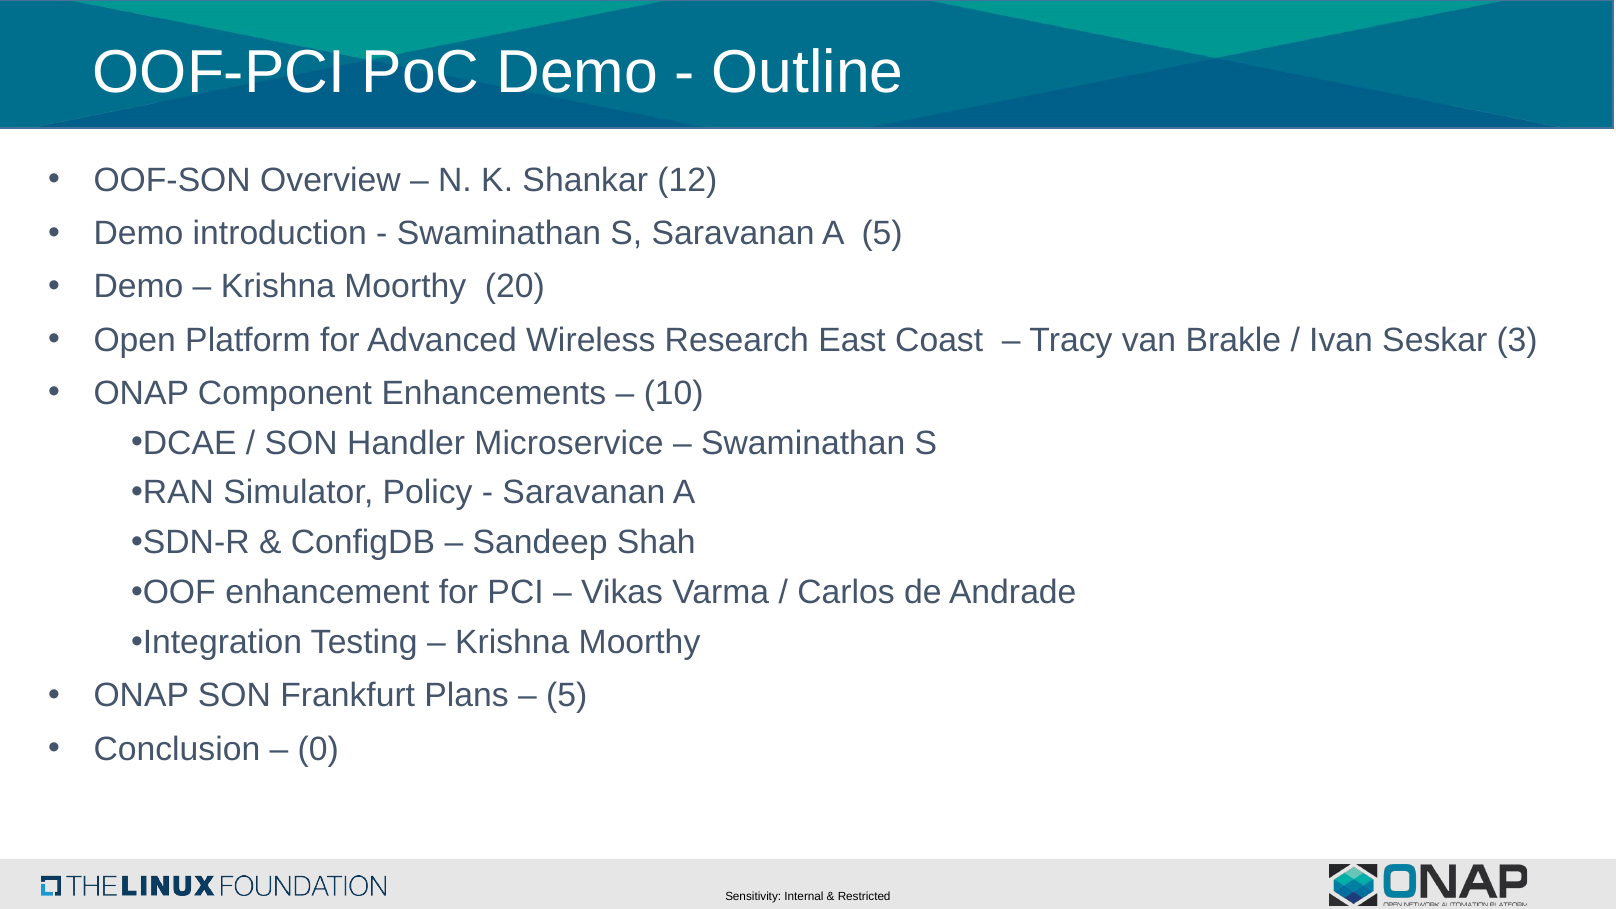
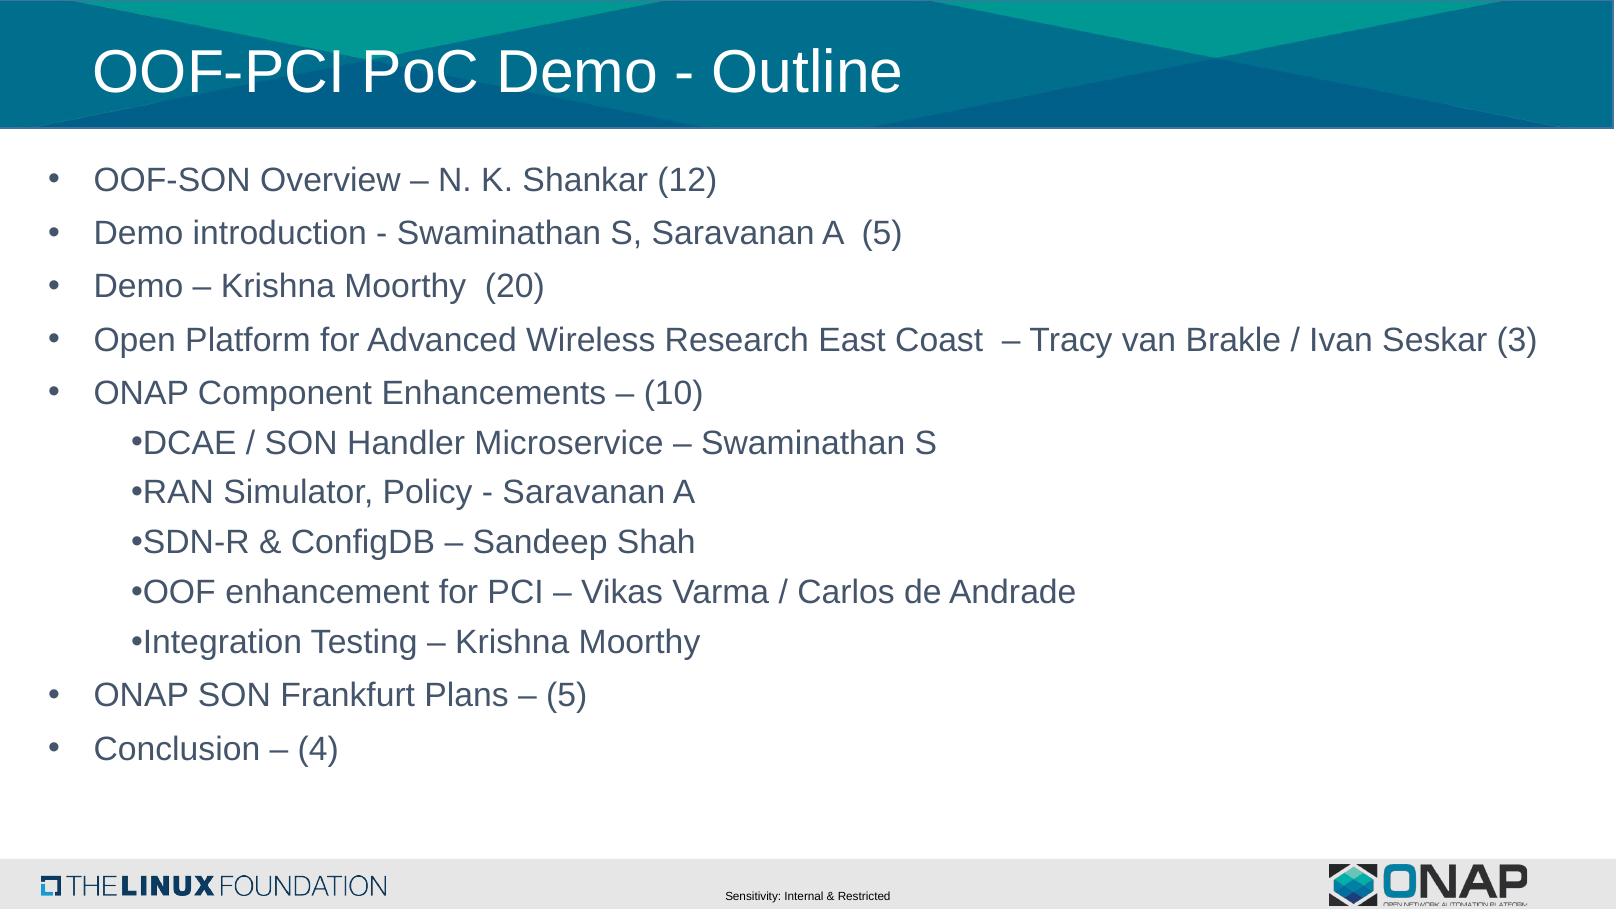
0: 0 -> 4
